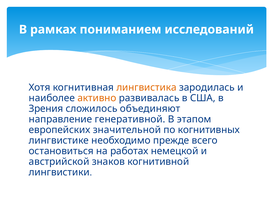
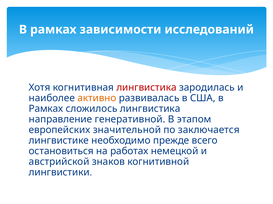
пониманием: пониманием -> зависимости
лингвистика at (146, 88) colour: orange -> red
Зрения at (46, 109): Зрения -> Рамках
сложилось объединяют: объединяют -> лингвистика
когнитивных: когнитивных -> заключается
